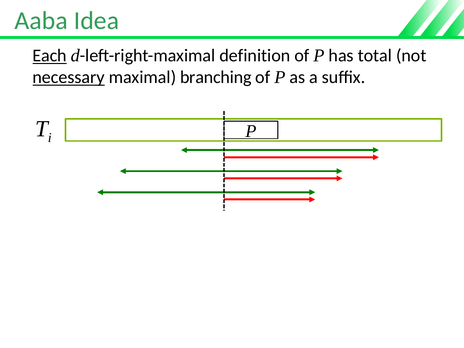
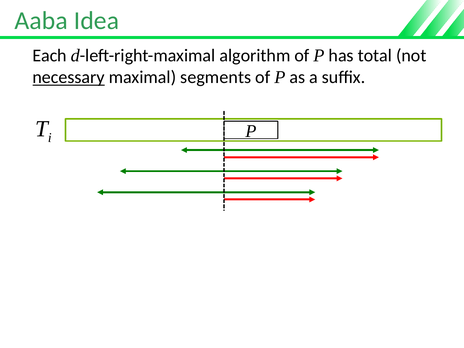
Each underline: present -> none
definition: definition -> algorithm
branching: branching -> segments
